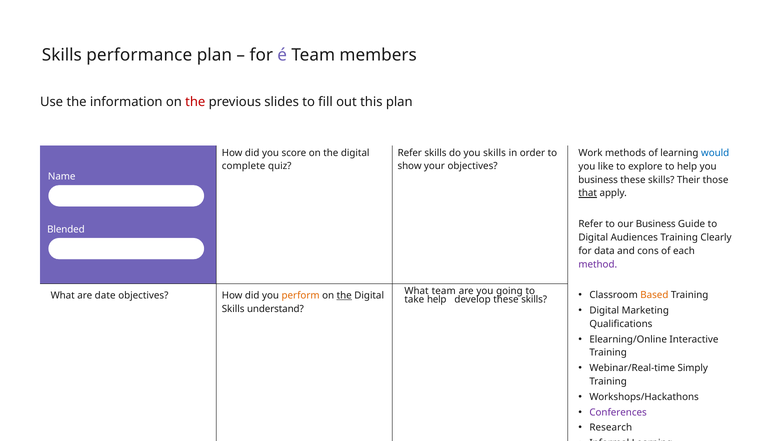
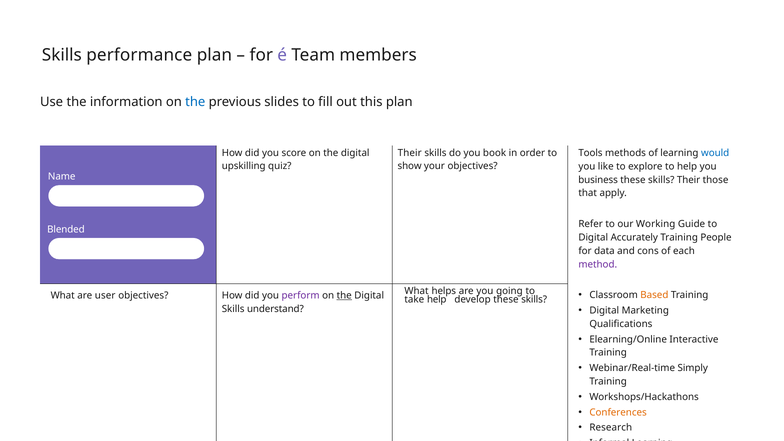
the at (195, 102) colour: red -> blue
Refer at (410, 153): Refer -> Their
you skills: skills -> book
Work: Work -> Tools
complete: complete -> upskilling
that underline: present -> none
our Business: Business -> Working
Audiences: Audiences -> Accurately
Clearly: Clearly -> People
What team: team -> helps
date: date -> user
perform colour: orange -> purple
Conferences colour: purple -> orange
